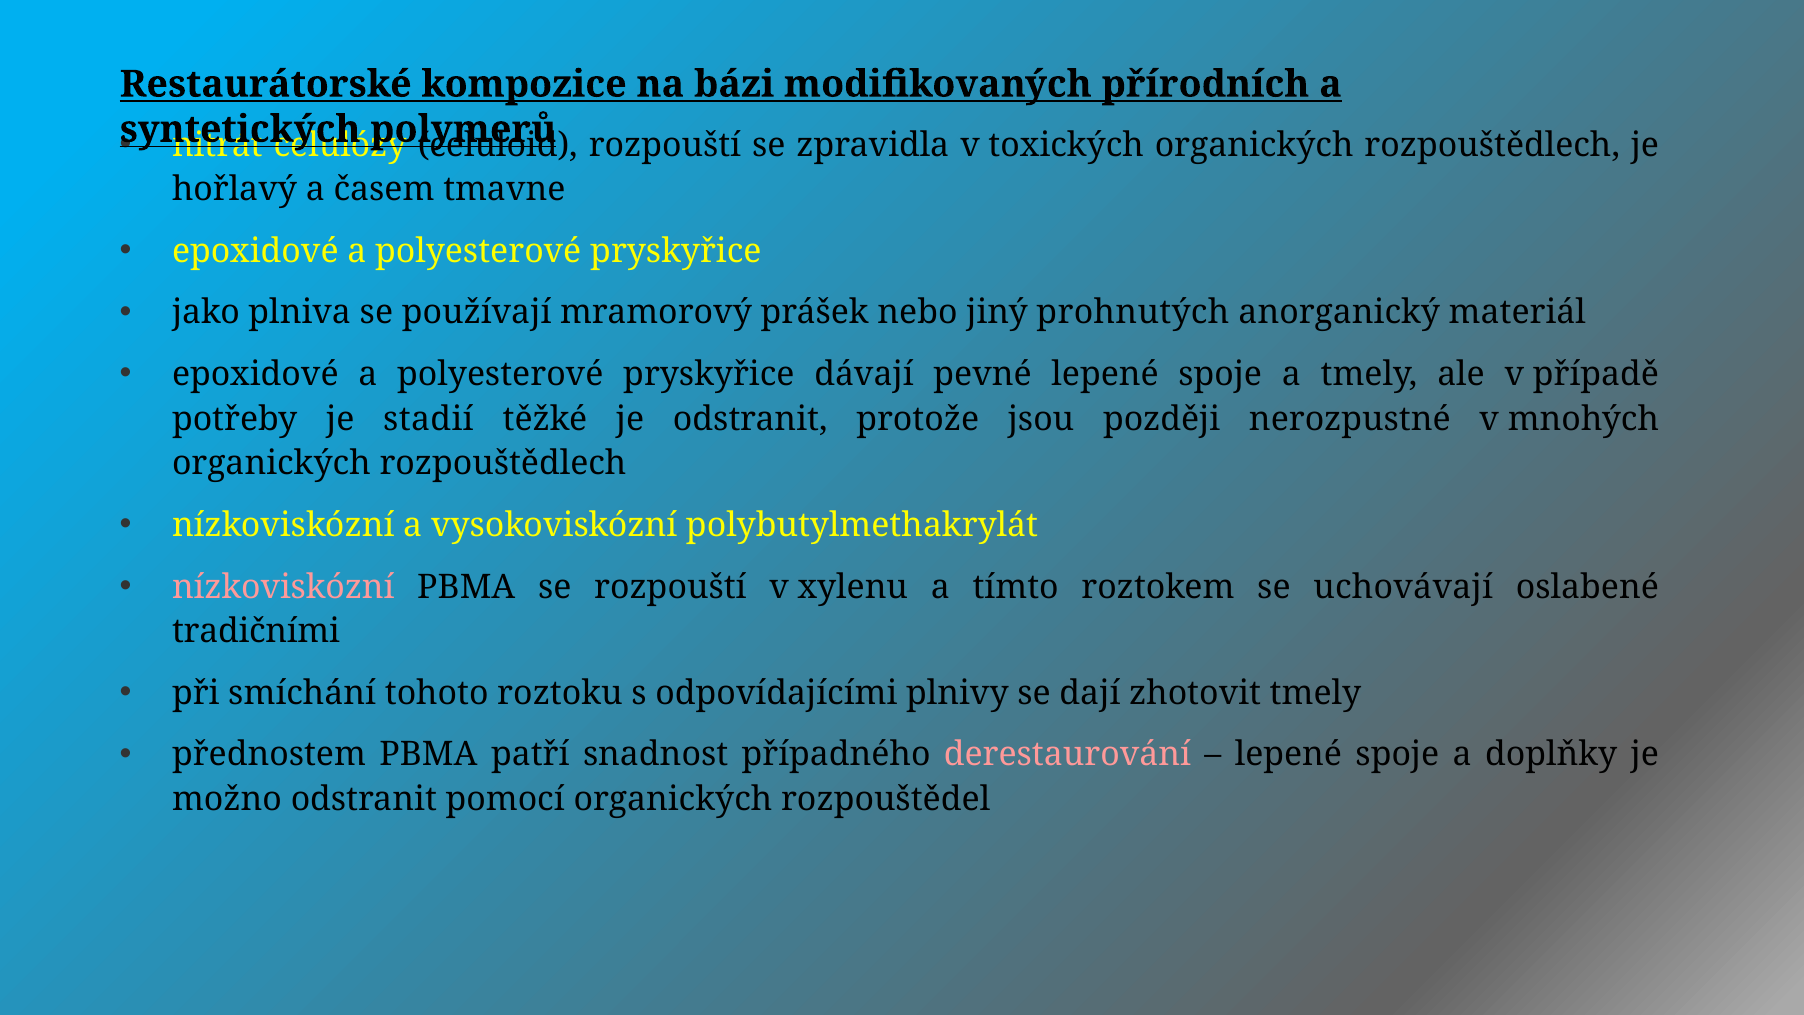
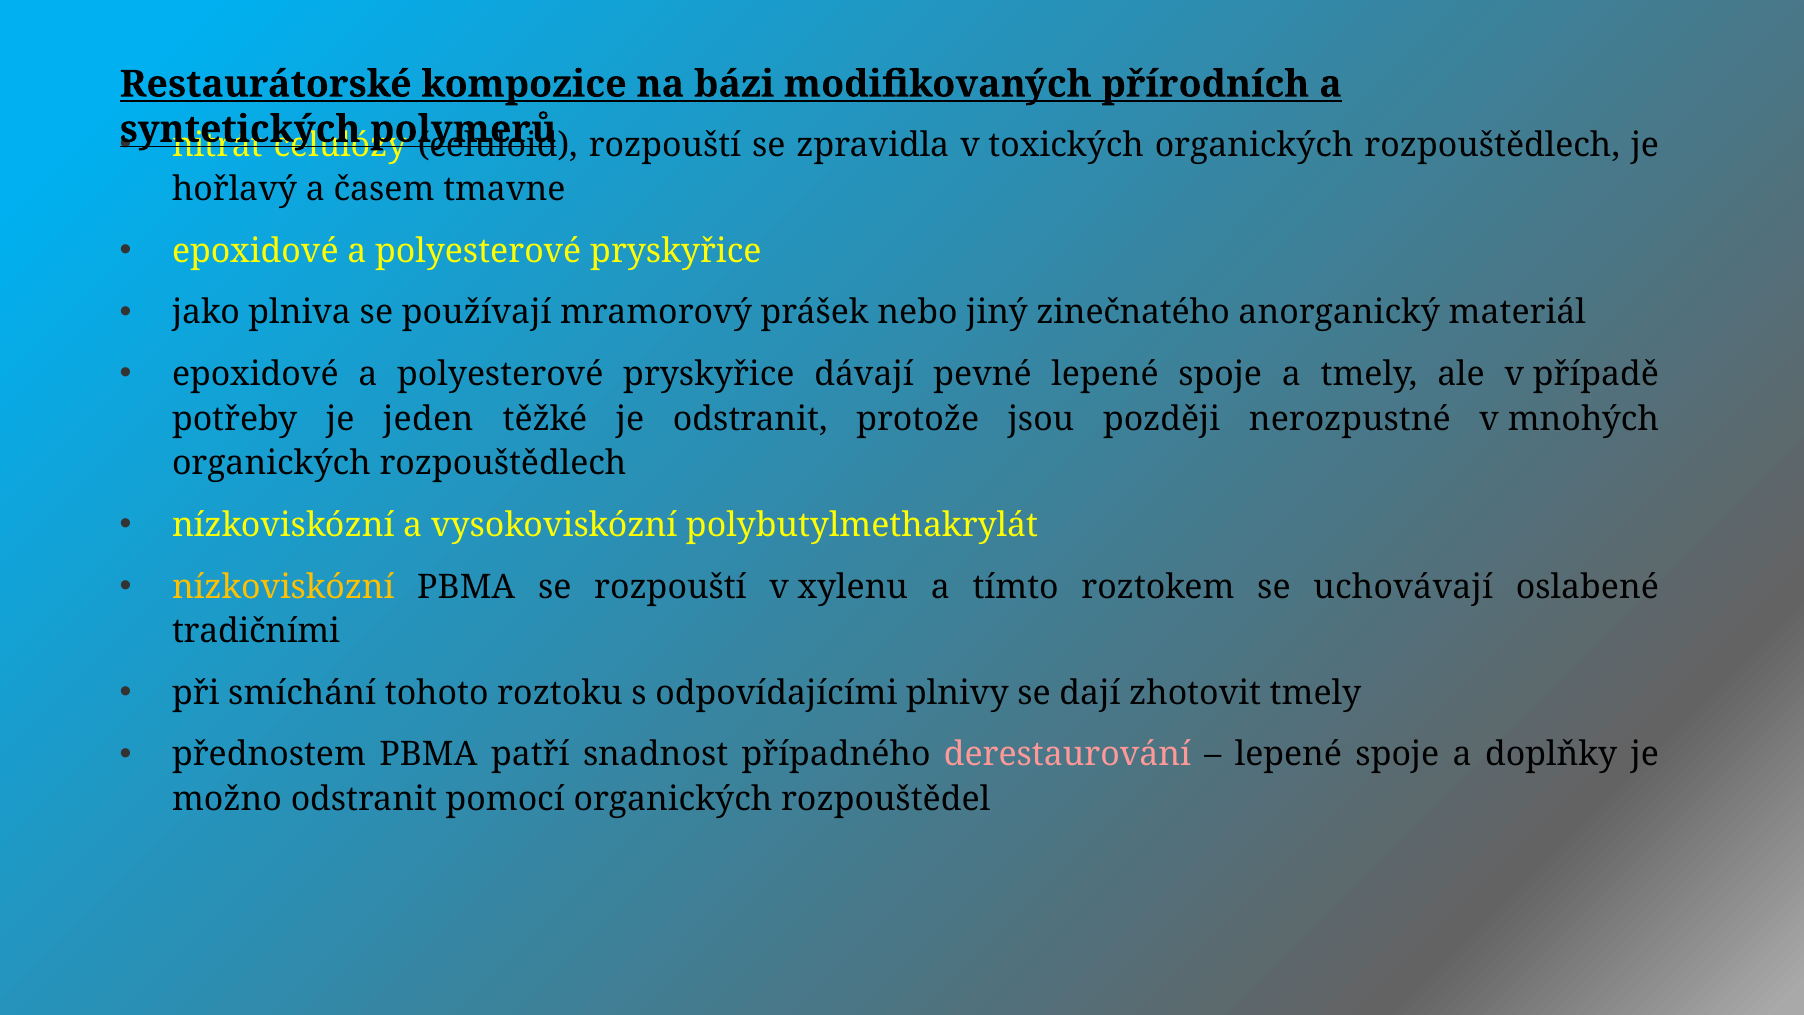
prohnutých: prohnutých -> zinečnatého
stadií: stadií -> jeden
nízkoviskózní at (283, 587) colour: pink -> yellow
